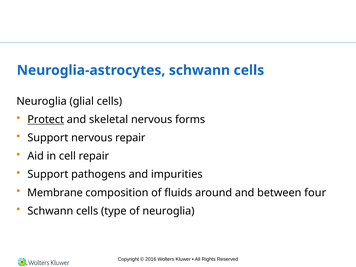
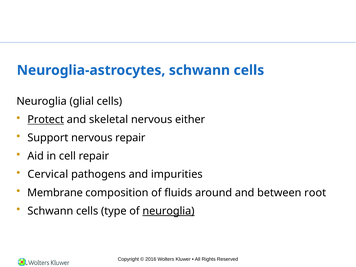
forms: forms -> either
Support at (48, 174): Support -> Cervical
four: four -> root
neuroglia at (168, 211) underline: none -> present
